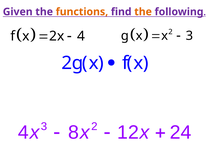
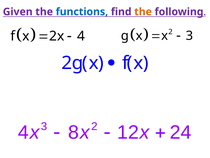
functions colour: orange -> blue
